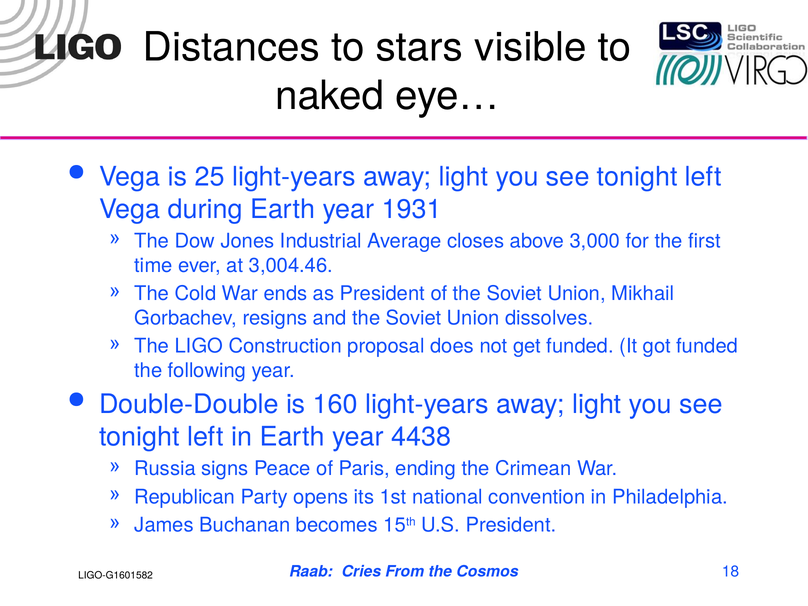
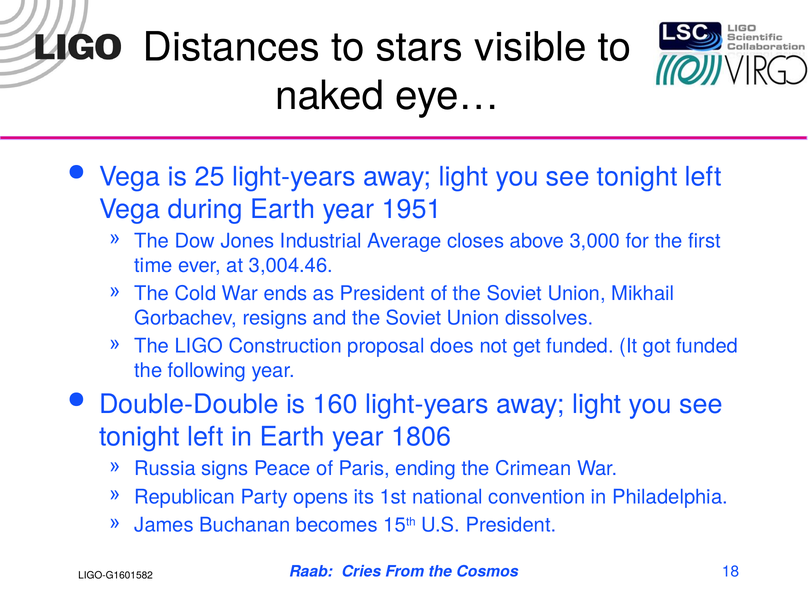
1931: 1931 -> 1951
4438: 4438 -> 1806
